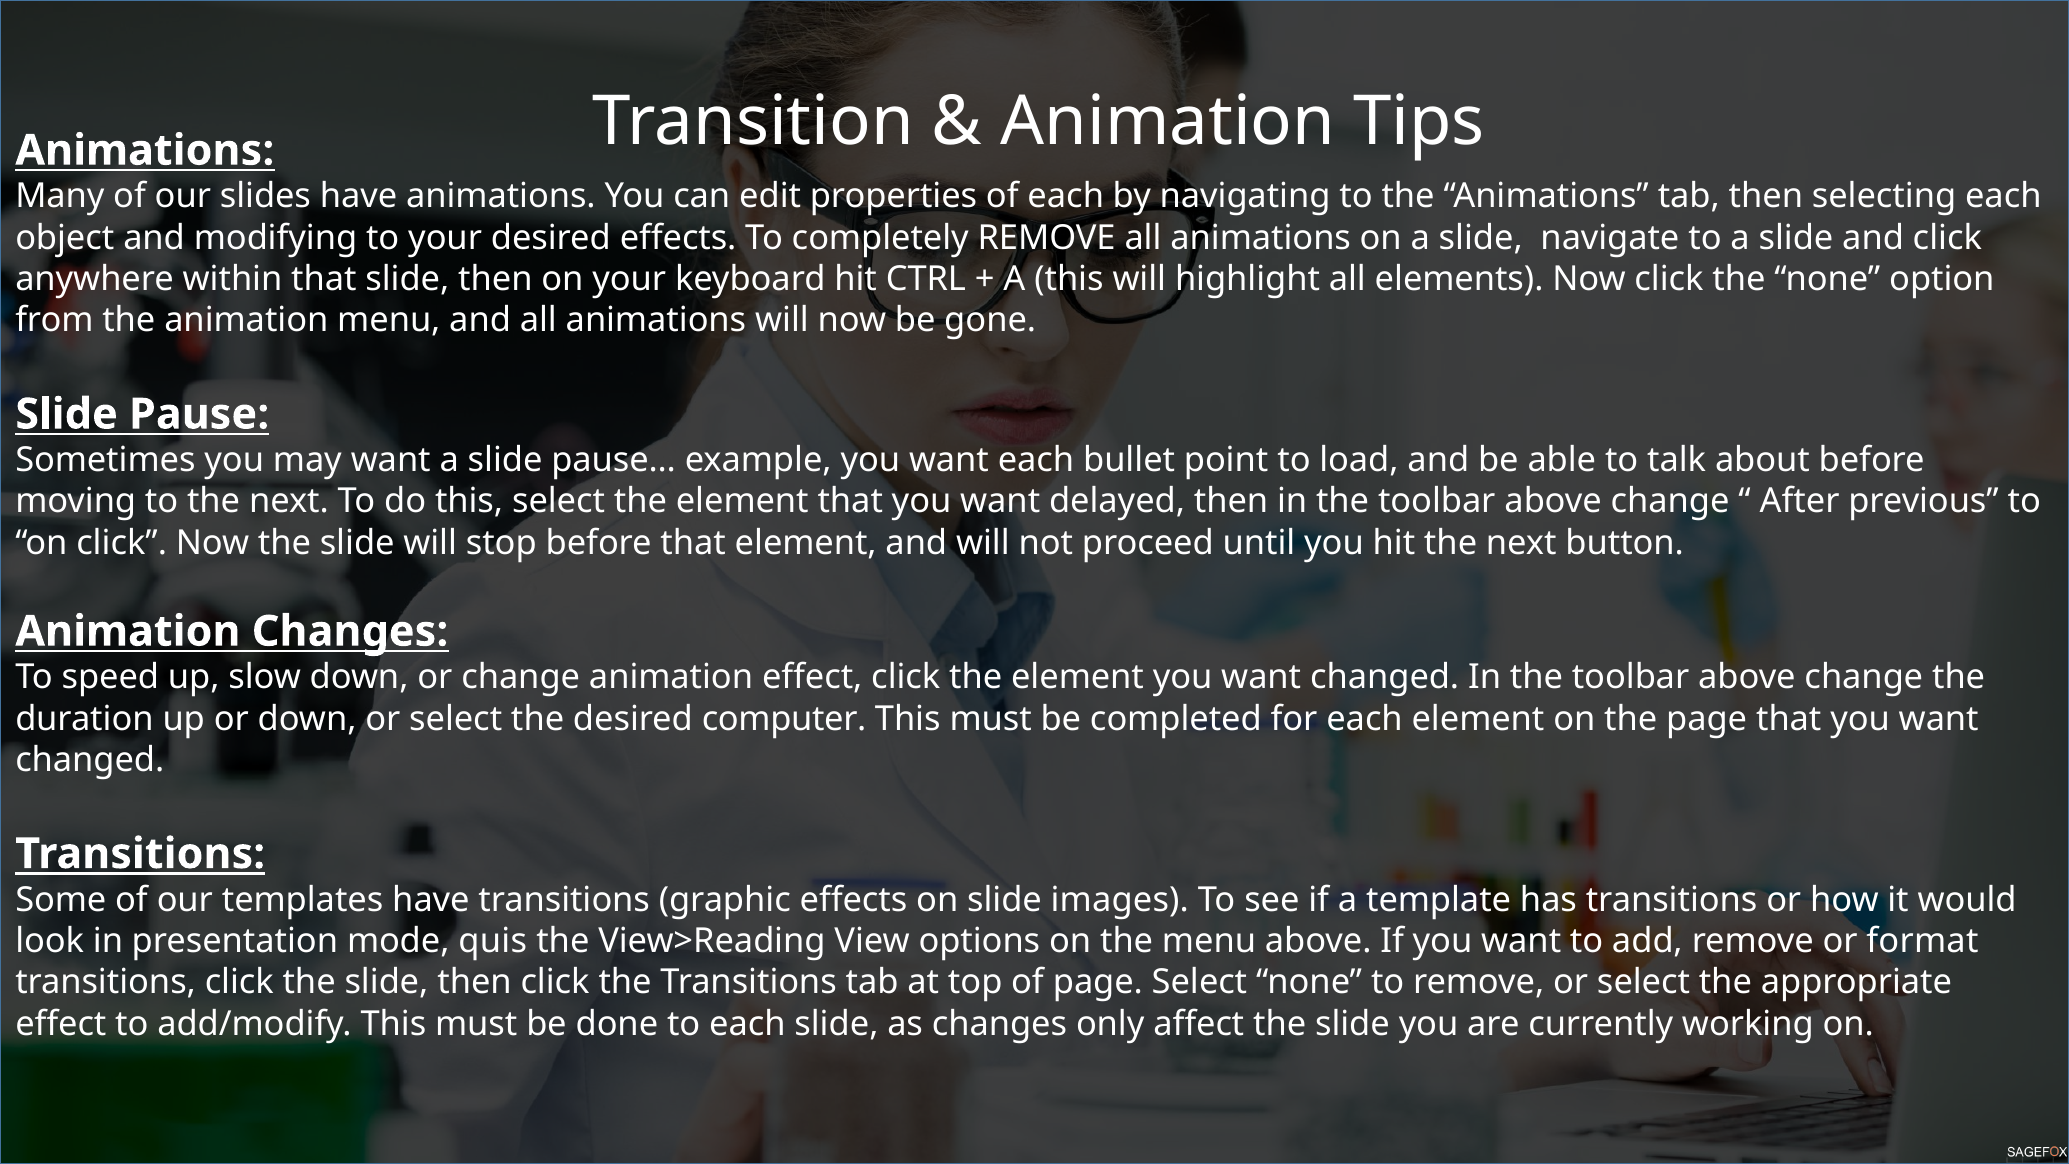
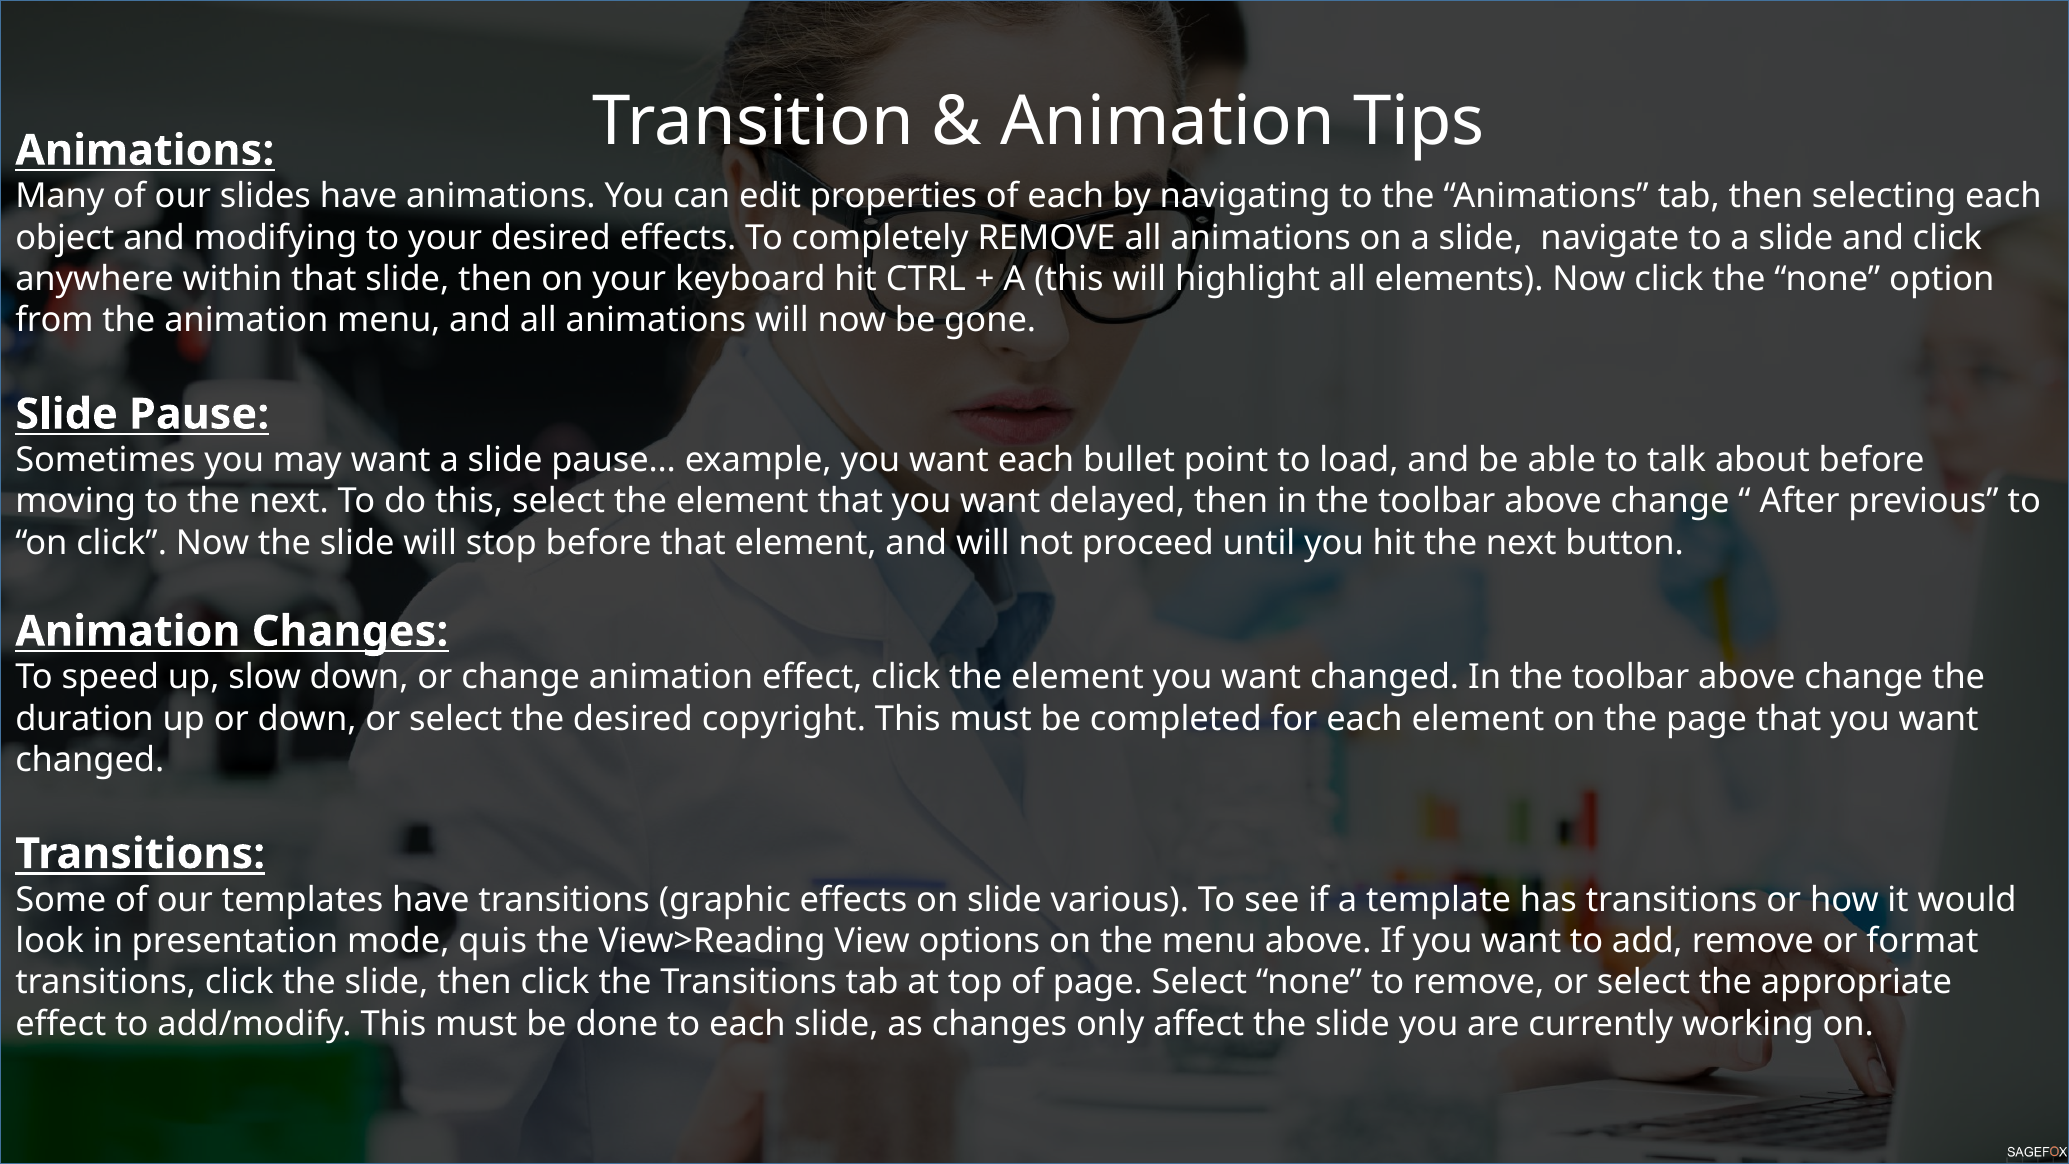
computer: computer -> copyright
images: images -> various
